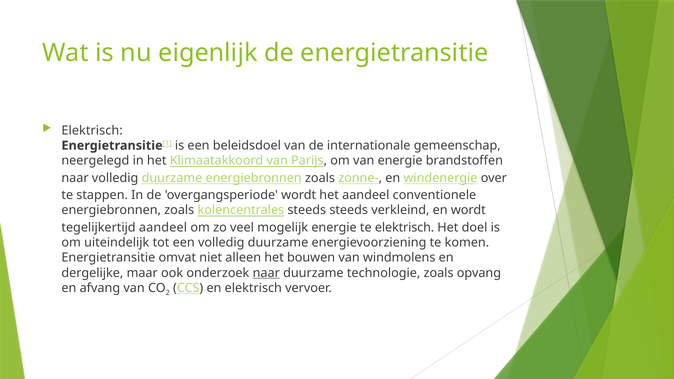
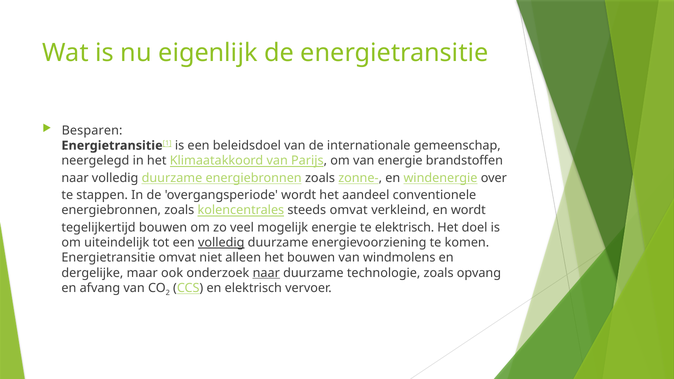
Elektrisch at (92, 130): Elektrisch -> Besparen
steeds steeds: steeds -> omvat
tegelijkertijd aandeel: aandeel -> bouwen
volledig at (221, 243) underline: none -> present
